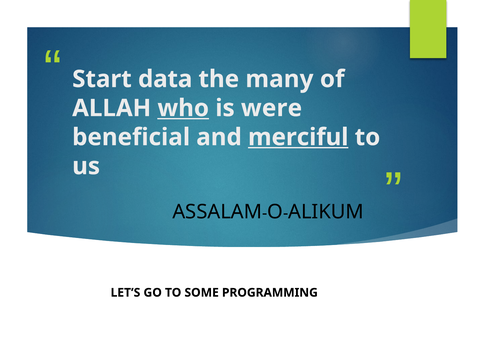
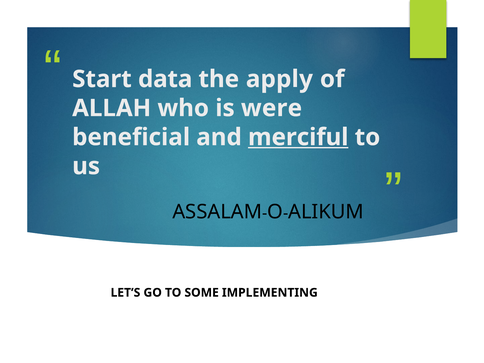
many: many -> apply
who underline: present -> none
PROGRAMMING: PROGRAMMING -> IMPLEMENTING
